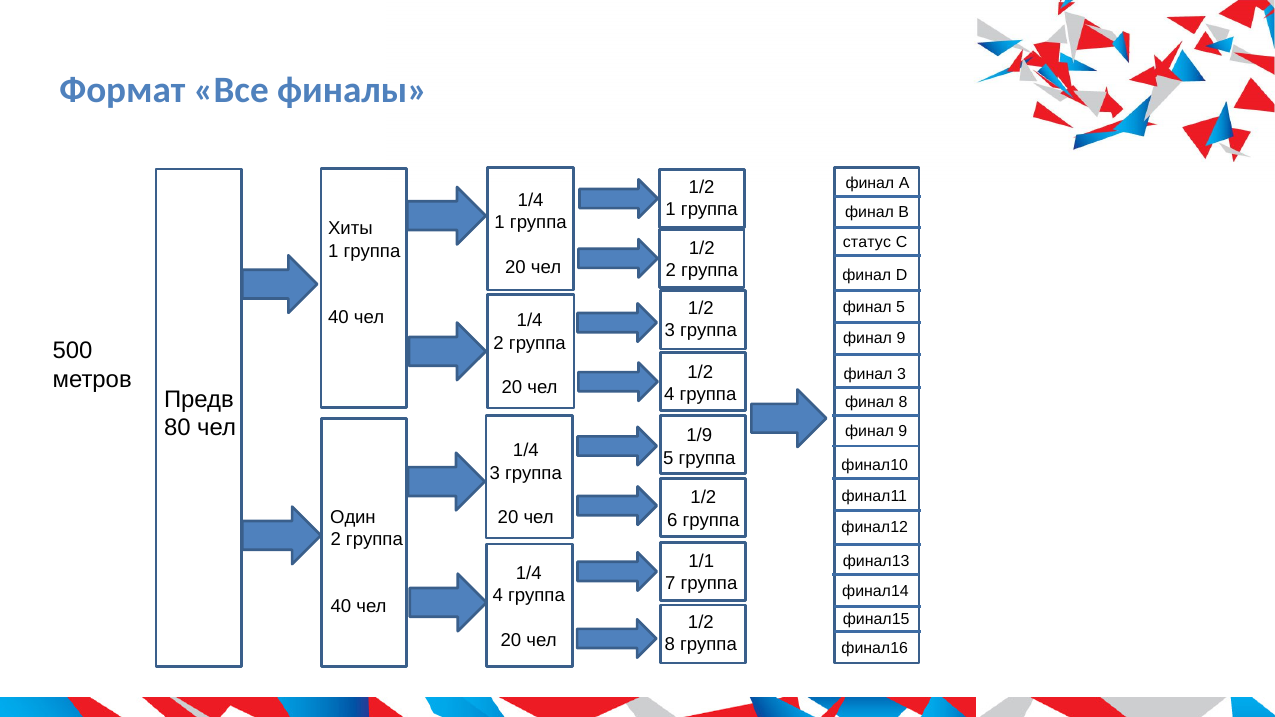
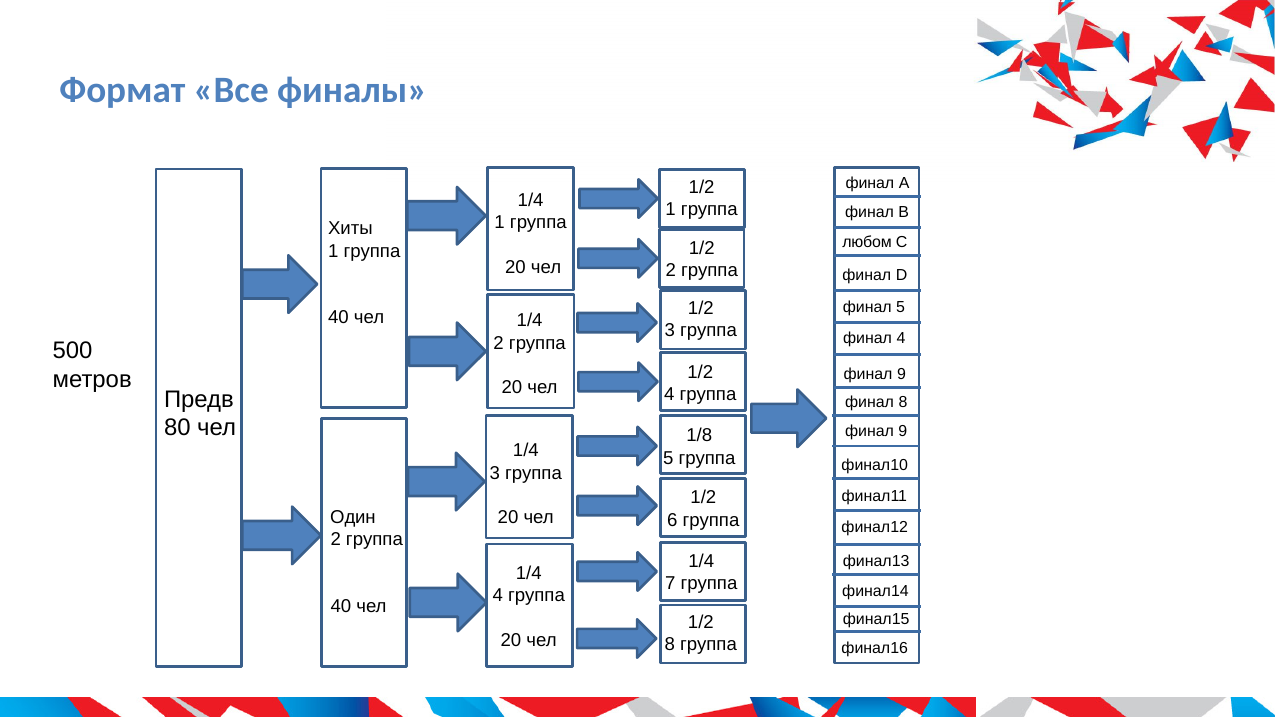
статус: статус -> любом
9 at (901, 339): 9 -> 4
3 at (901, 374): 3 -> 9
1/9: 1/9 -> 1/8
1/1 at (701, 561): 1/1 -> 1/4
